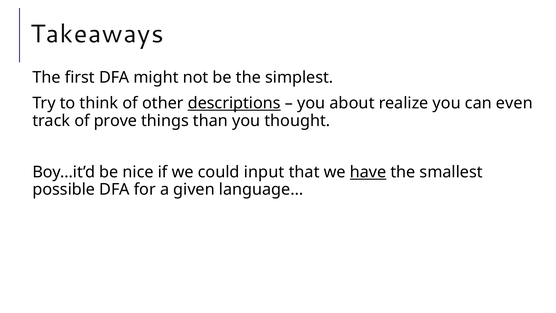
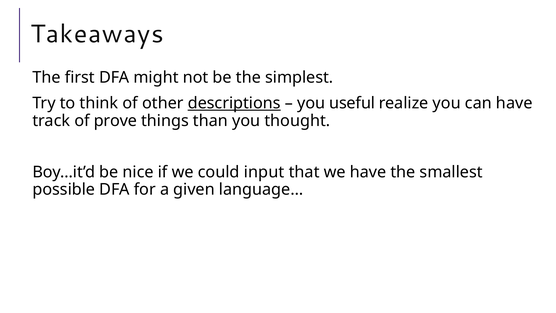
about: about -> useful
can even: even -> have
have at (368, 172) underline: present -> none
